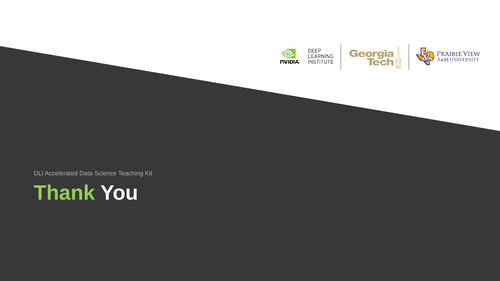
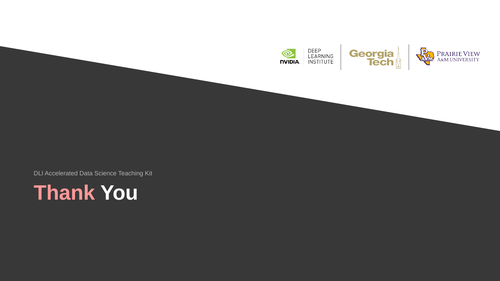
Thank colour: light green -> pink
